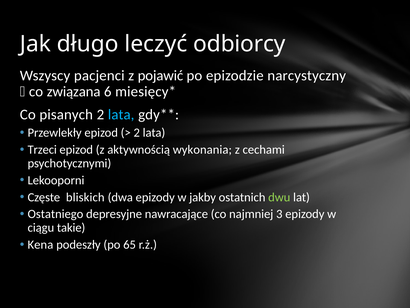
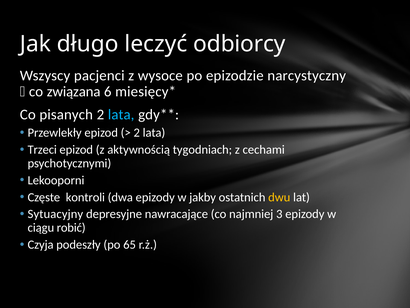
pojawić: pojawić -> wysoce
wykonania: wykonania -> tygodniach
bliskich: bliskich -> kontroli
dwu colour: light green -> yellow
Ostatniego: Ostatniego -> Sytuacyjny
takie: takie -> robić
Kena: Kena -> Czyja
